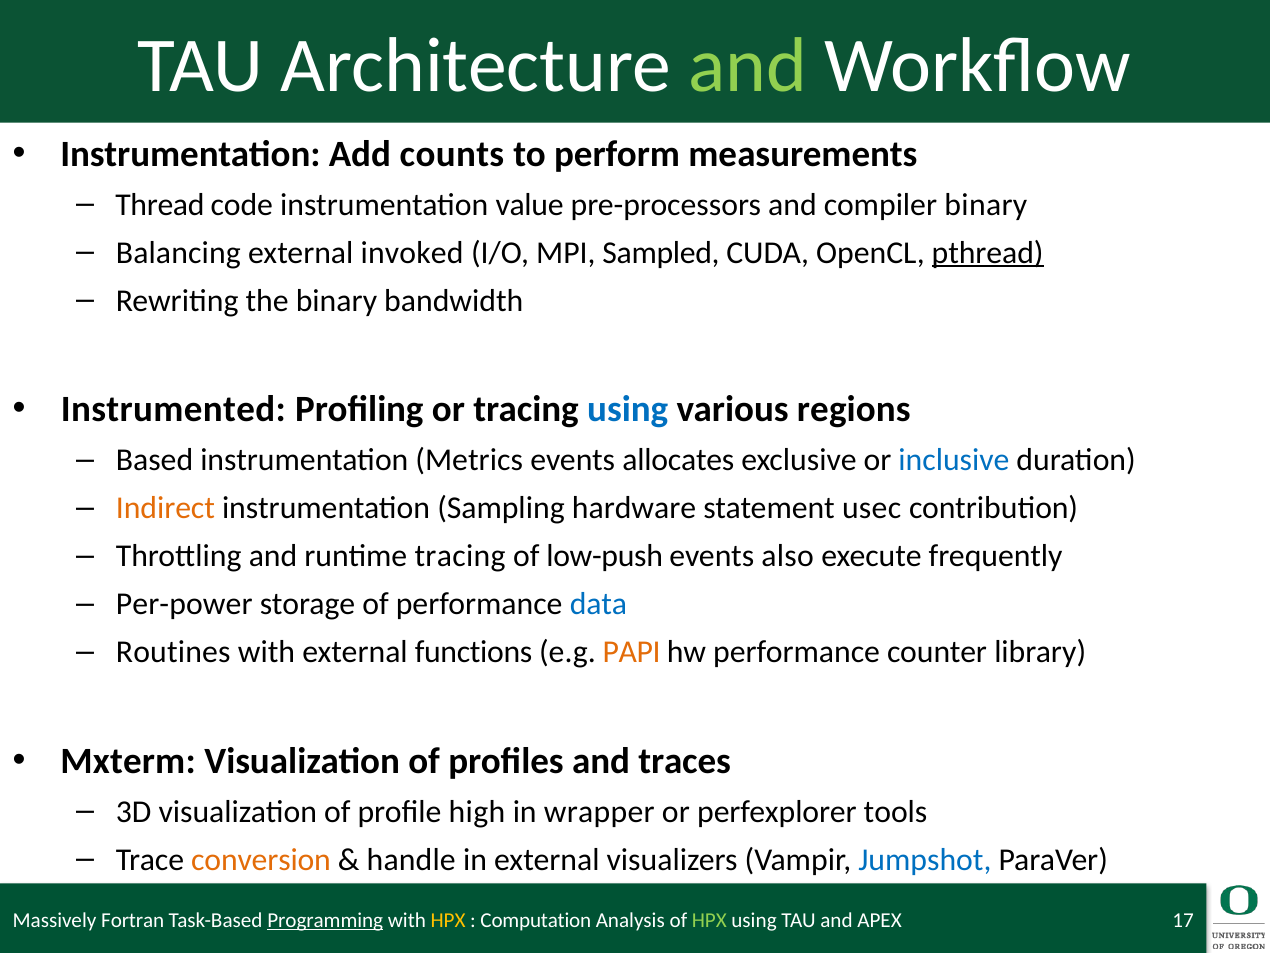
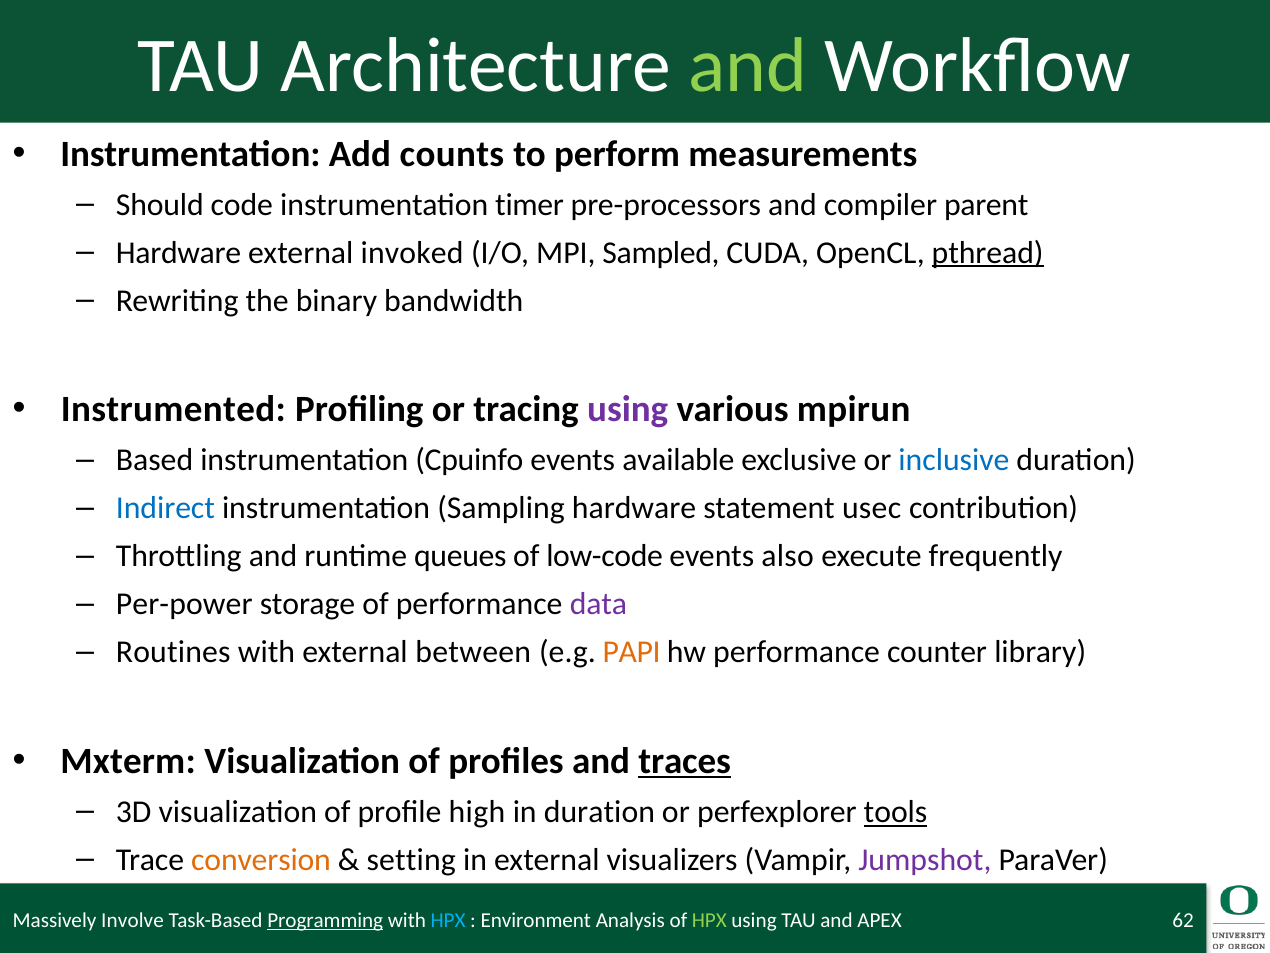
Thread: Thread -> Should
value: value -> timer
compiler binary: binary -> parent
Balancing at (178, 253): Balancing -> Hardware
using at (628, 409) colour: blue -> purple
regions: regions -> mpirun
Metrics: Metrics -> Cpuinfo
allocates: allocates -> available
Indirect colour: orange -> blue
runtime tracing: tracing -> queues
low-push: low-push -> low-code
data colour: blue -> purple
functions: functions -> between
traces underline: none -> present
in wrapper: wrapper -> duration
tools underline: none -> present
handle: handle -> setting
Jumpshot colour: blue -> purple
Fortran: Fortran -> Involve
HPX at (448, 920) colour: yellow -> light blue
Computation: Computation -> Environment
17: 17 -> 62
